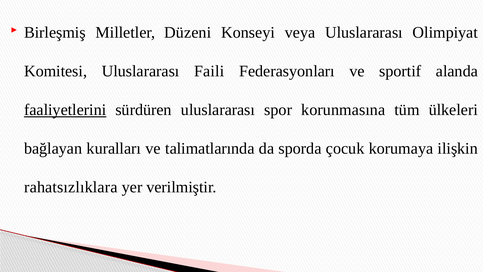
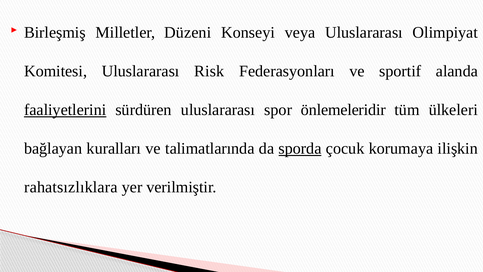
Faili: Faili -> Risk
korunmasına: korunmasına -> önlemeleridir
sporda underline: none -> present
